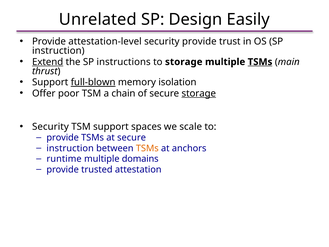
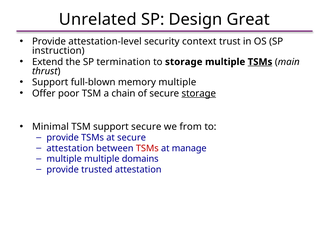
Easily: Easily -> Great
security provide: provide -> context
Extend underline: present -> none
instructions: instructions -> termination
full-blown underline: present -> none
memory isolation: isolation -> multiple
Security at (50, 127): Security -> Minimal
support spaces: spaces -> secure
scale: scale -> from
instruction at (70, 148): instruction -> attestation
TSMs at (147, 148) colour: orange -> red
anchors: anchors -> manage
runtime at (64, 159): runtime -> multiple
